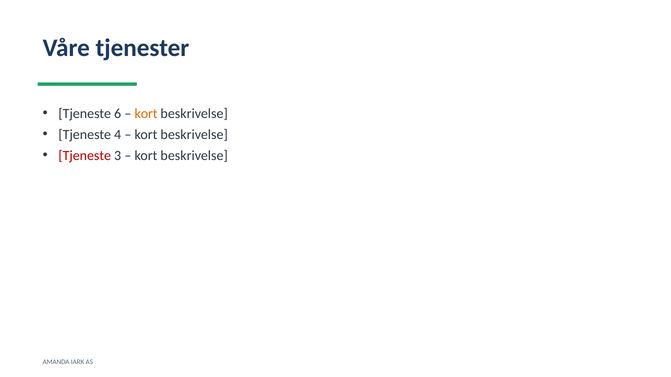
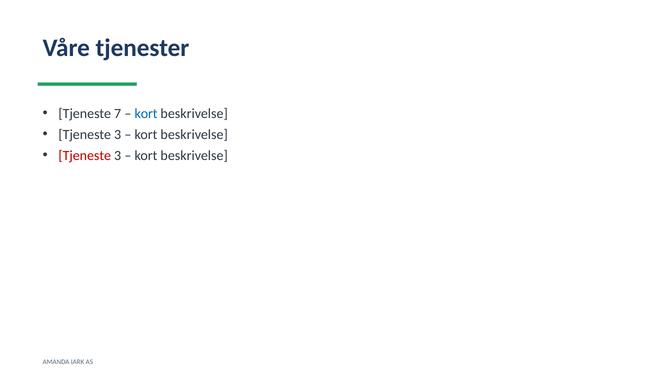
6: 6 -> 7
kort at (146, 114) colour: orange -> blue
4 at (118, 135): 4 -> 3
